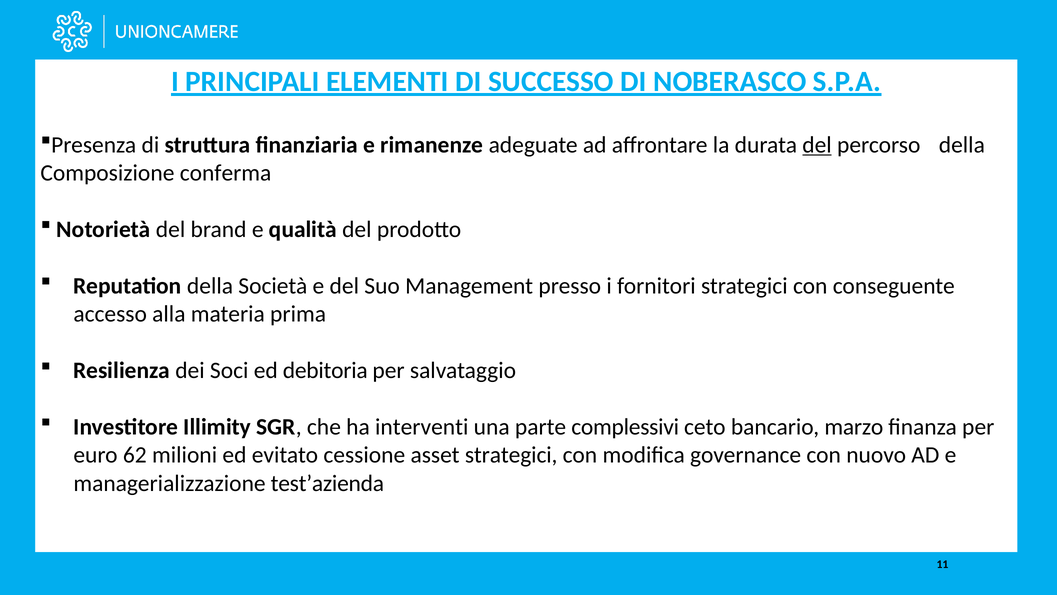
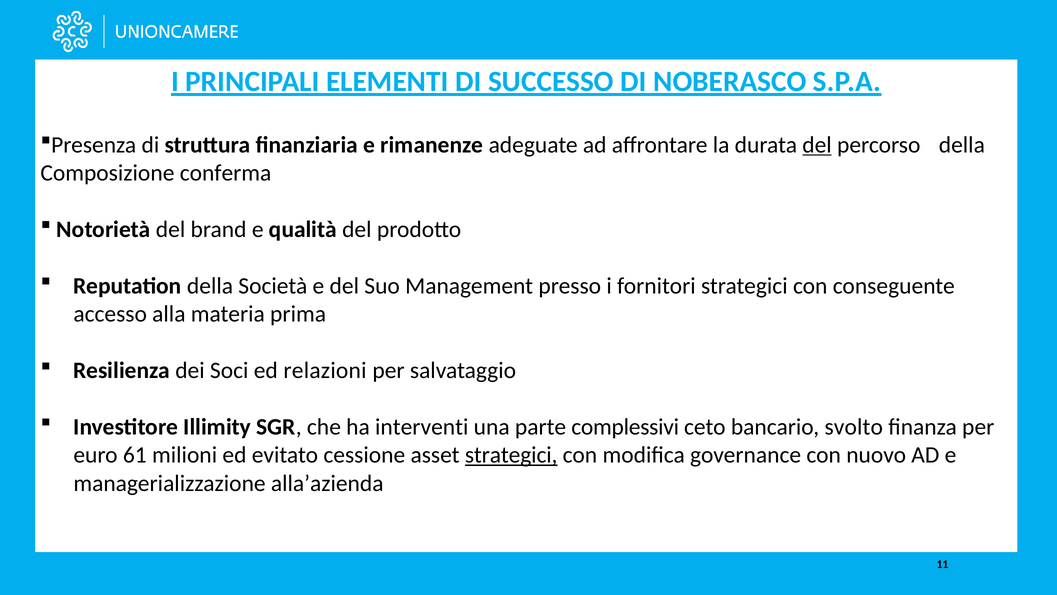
debitoria: debitoria -> relazioni
marzo: marzo -> svolto
62: 62 -> 61
strategici at (511, 455) underline: none -> present
test’azienda: test’azienda -> alla’azienda
